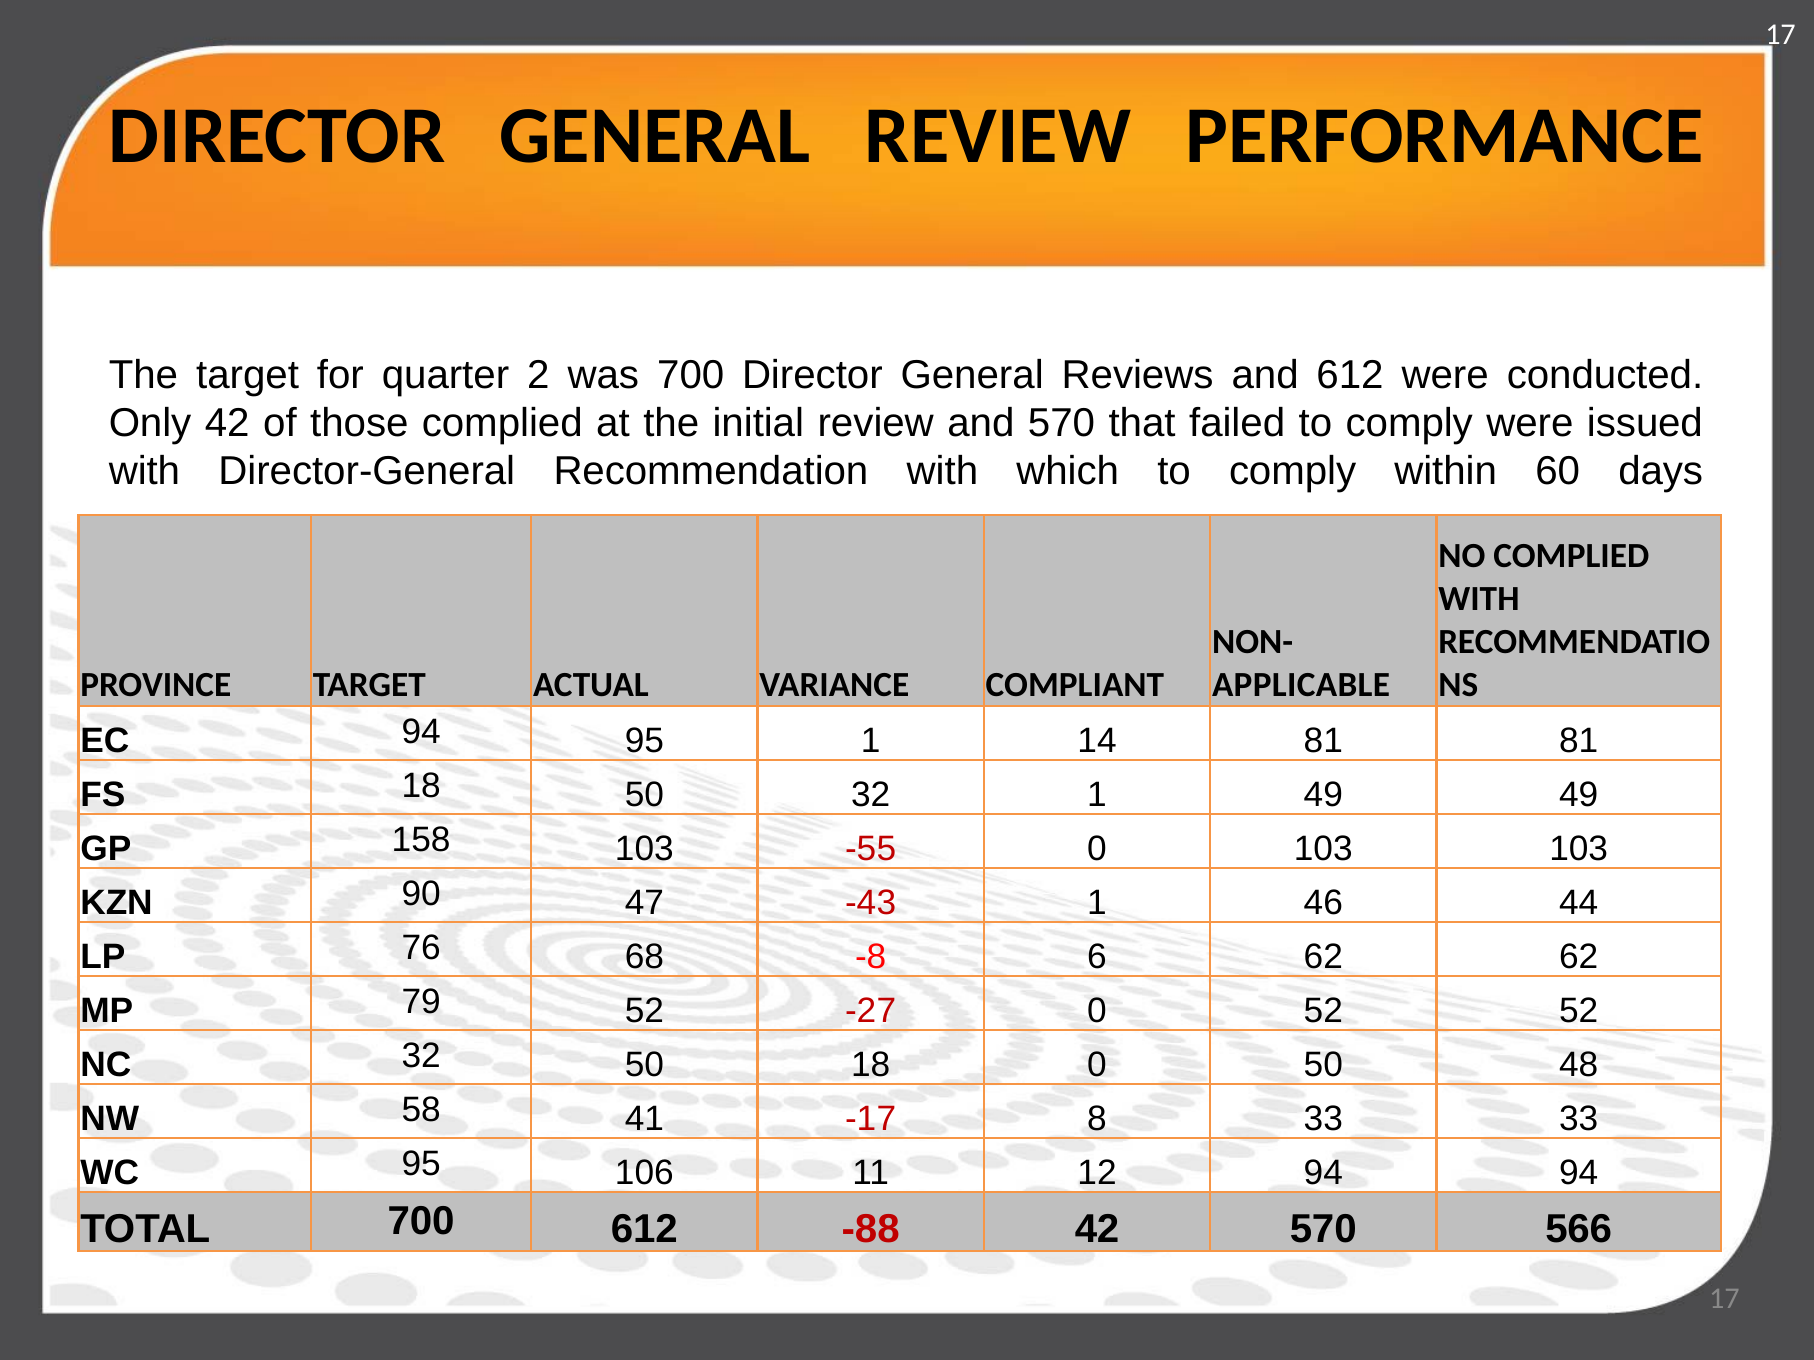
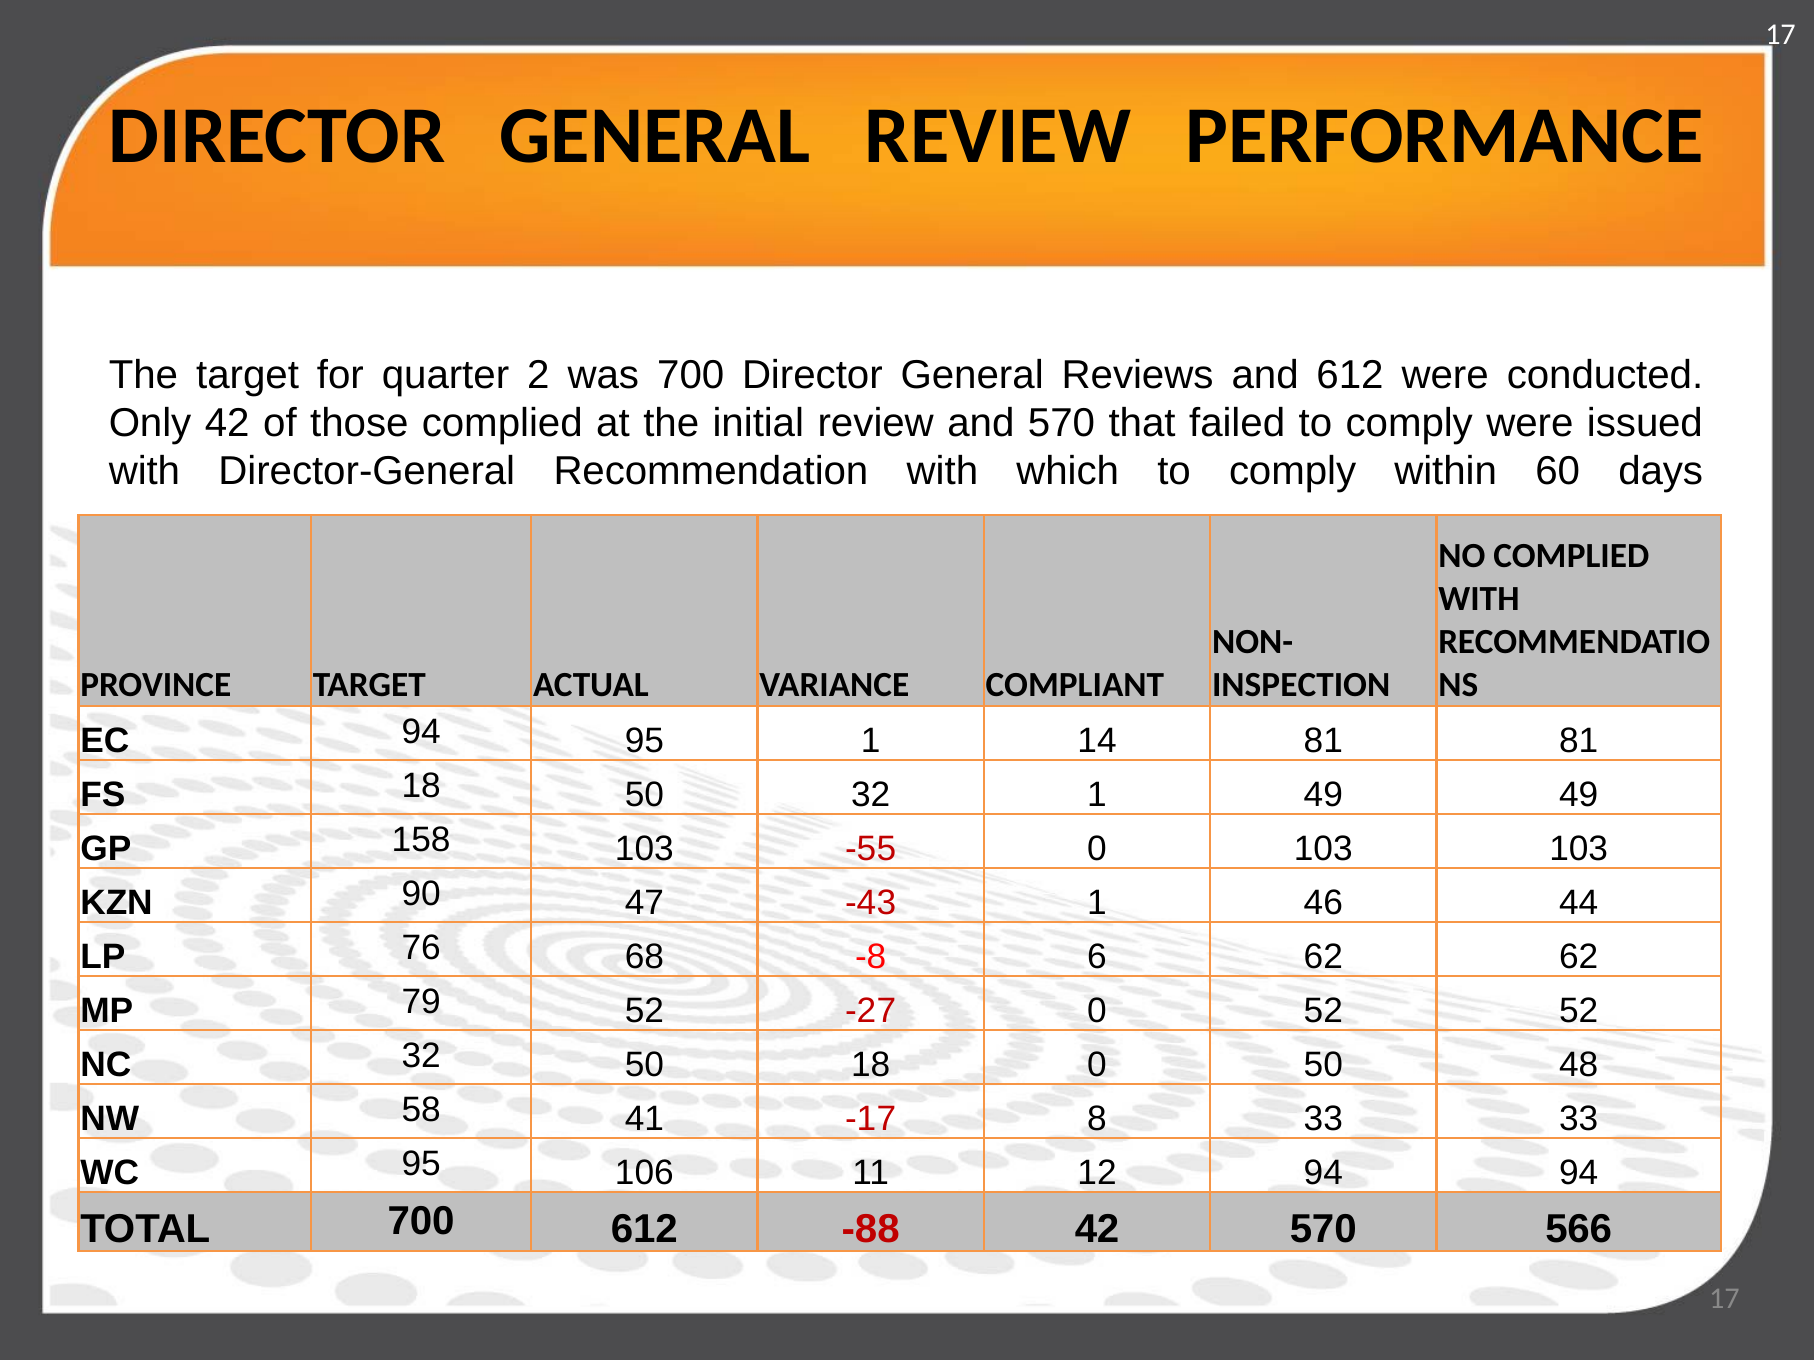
APPLICABLE: APPLICABLE -> INSPECTION
